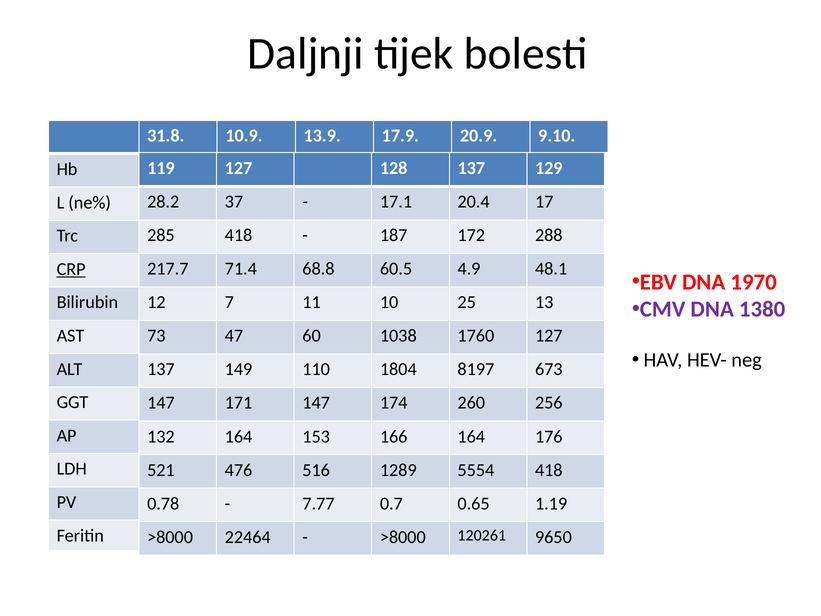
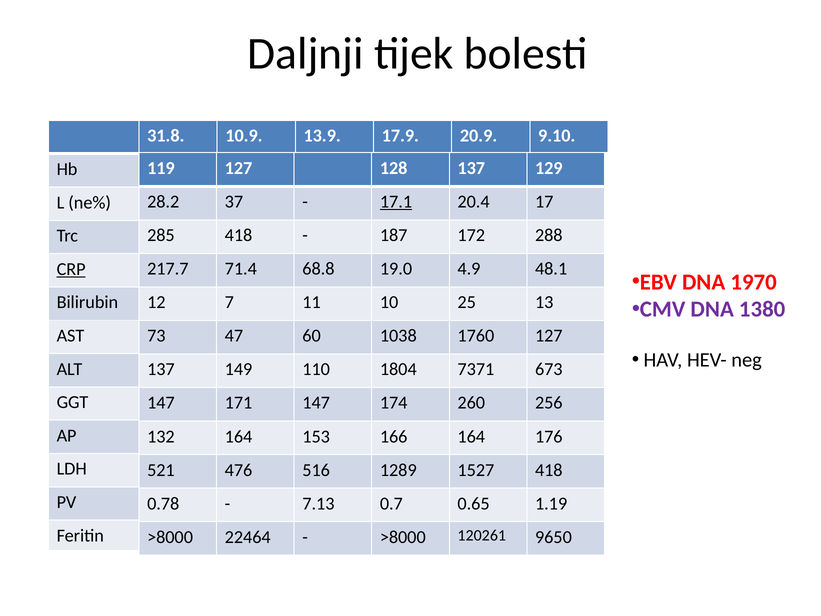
17.1 underline: none -> present
60.5: 60.5 -> 19.0
8197: 8197 -> 7371
5554: 5554 -> 1527
7.77: 7.77 -> 7.13
